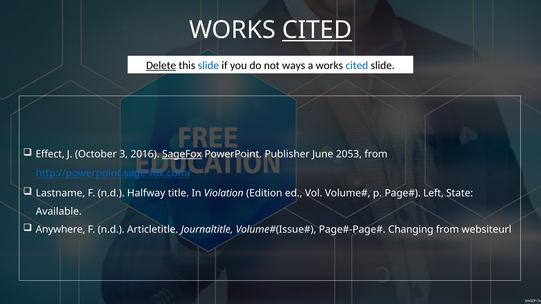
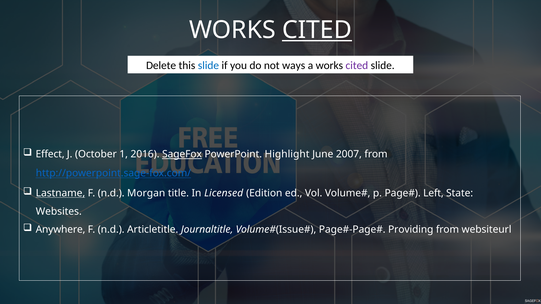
Delete underline: present -> none
cited at (357, 65) colour: blue -> purple
3: 3 -> 1
Publisher: Publisher -> Highlight
2053: 2053 -> 2007
Lastname underline: none -> present
Halfway: Halfway -> Morgan
Violation: Violation -> Licensed
Available: Available -> Websites
Changing: Changing -> Providing
